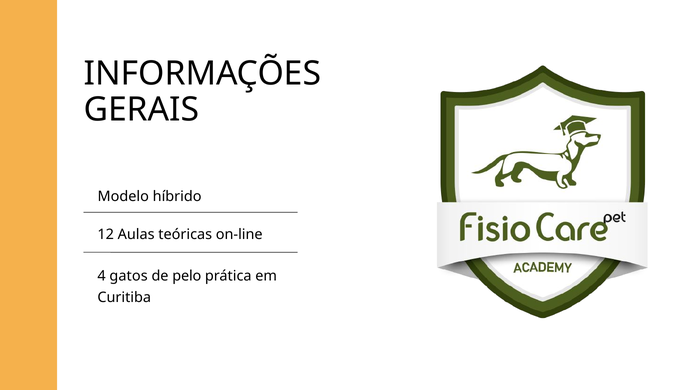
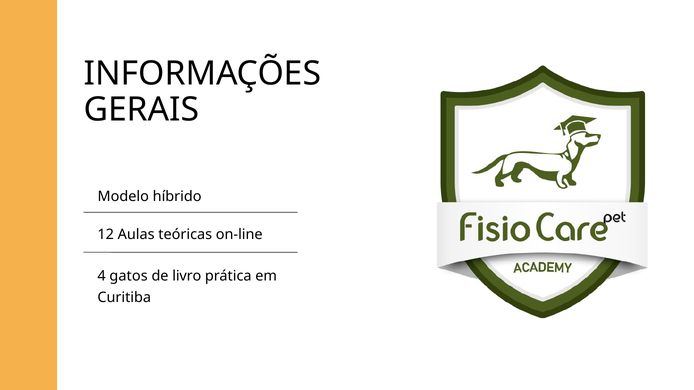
pelo: pelo -> livro
